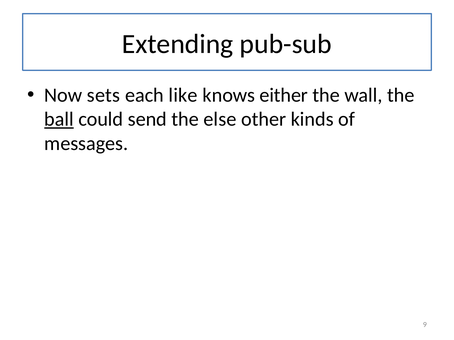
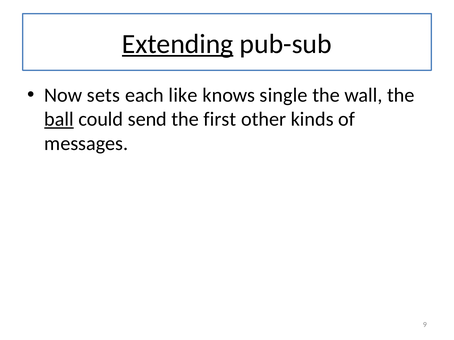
Extending underline: none -> present
either: either -> single
else: else -> first
